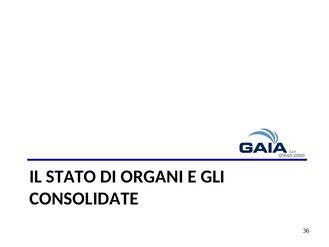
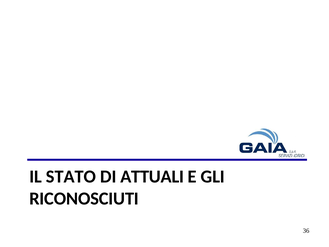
ORGANI: ORGANI -> ATTUALI
CONSOLIDATE: CONSOLIDATE -> RICONOSCIUTI
